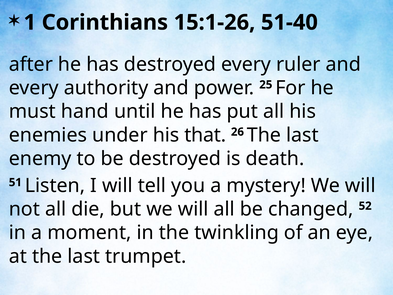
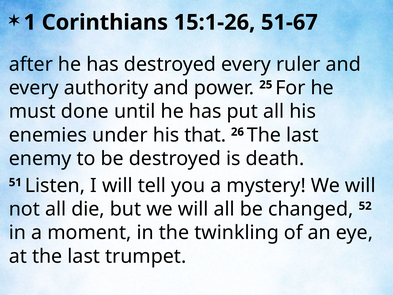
51-40: 51-40 -> 51-67
hand: hand -> done
